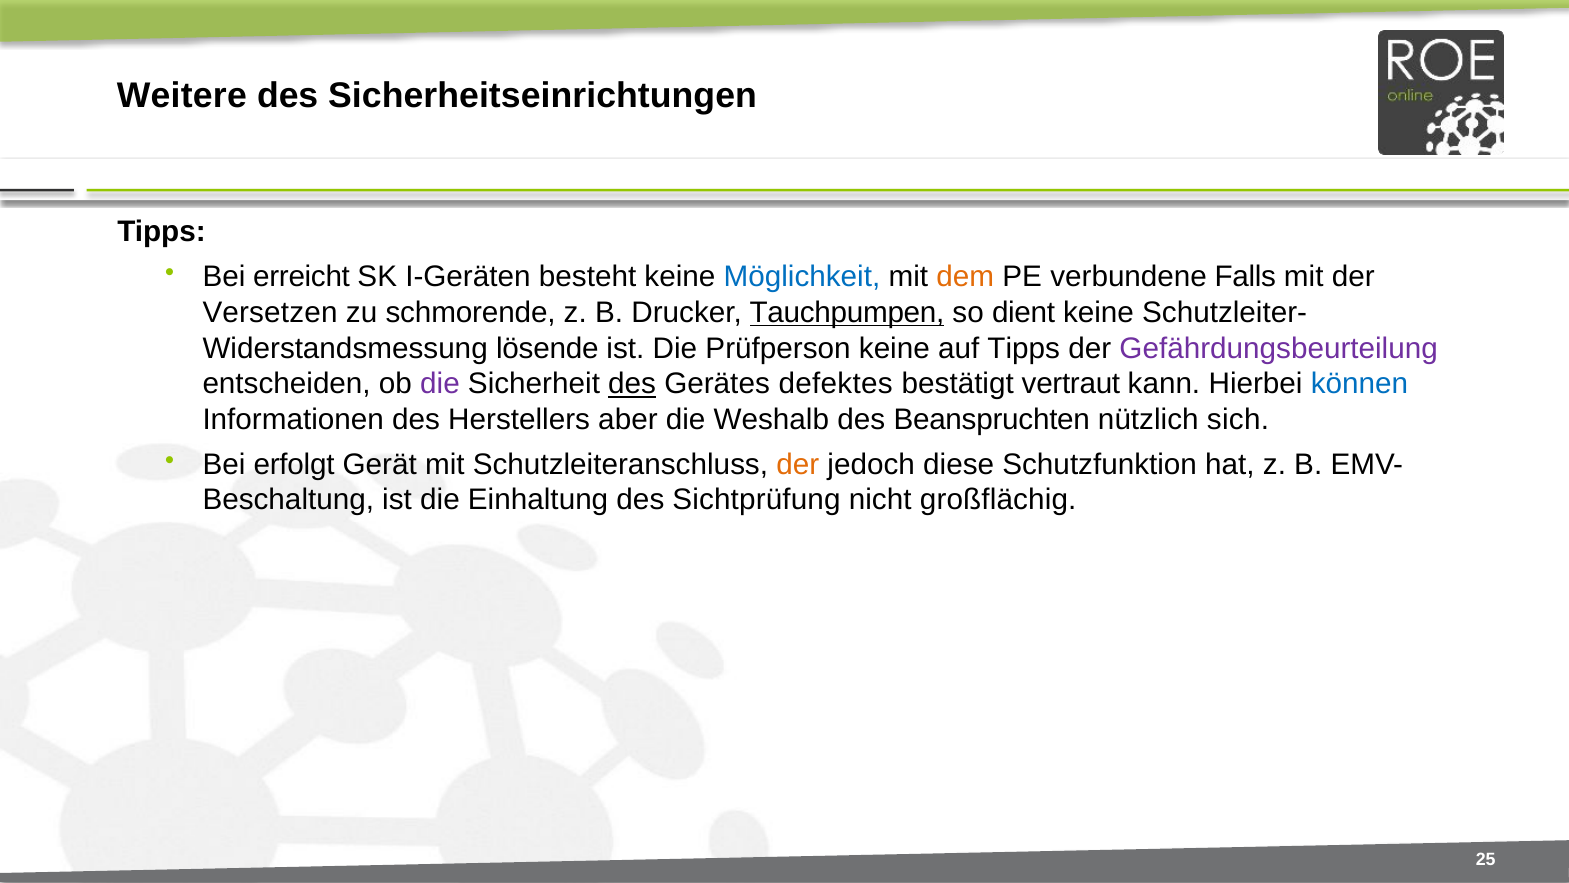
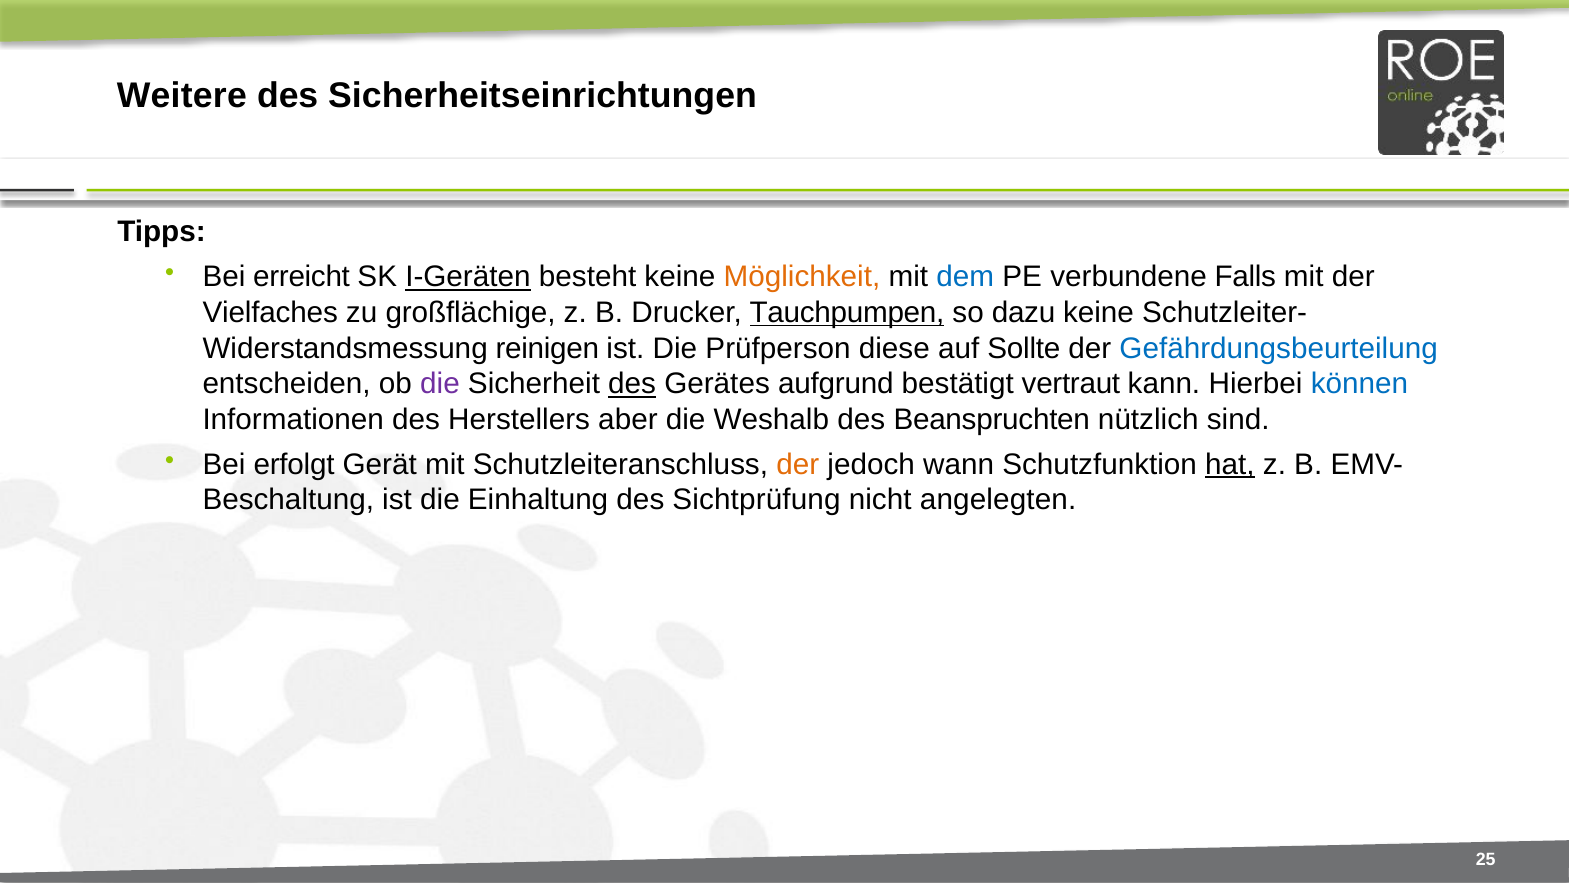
I-Geräten underline: none -> present
Möglichkeit colour: blue -> orange
dem colour: orange -> blue
Versetzen: Versetzen -> Vielfaches
schmorende: schmorende -> großflächige
dient: dient -> dazu
lösende: lösende -> reinigen
Prüfperson keine: keine -> diese
auf Tipps: Tipps -> Sollte
Gefährdungsbeurteilung colour: purple -> blue
defektes: defektes -> aufgrund
sich: sich -> sind
diese: diese -> wann
hat underline: none -> present
großflächig: großflächig -> angelegten
